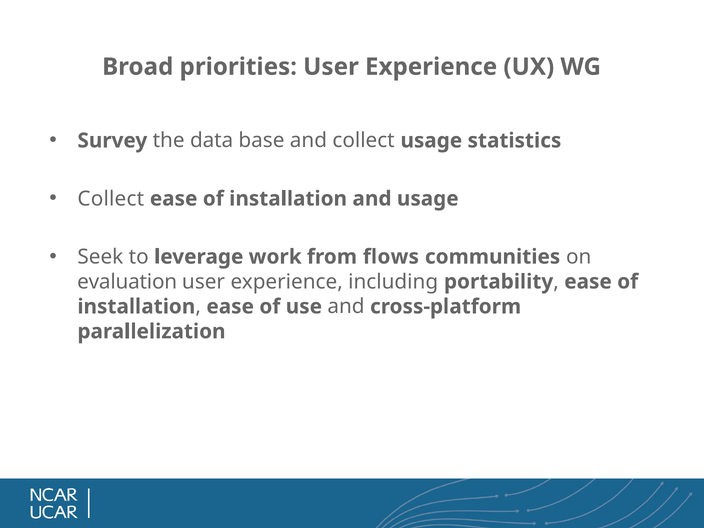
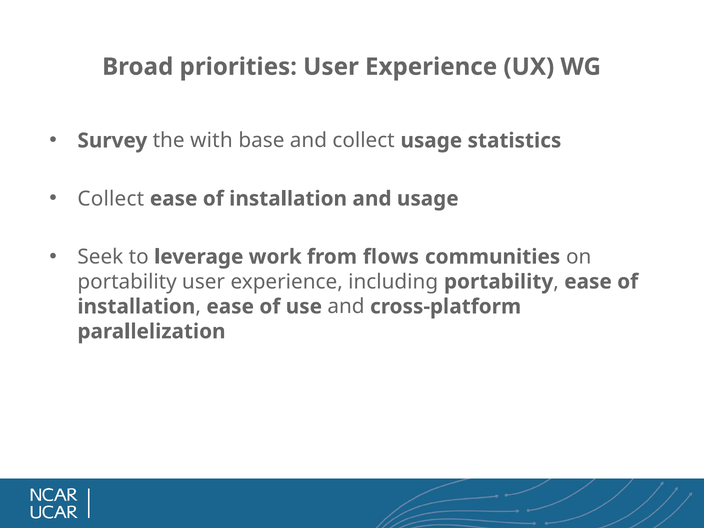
data: data -> with
evaluation at (127, 282): evaluation -> portability
